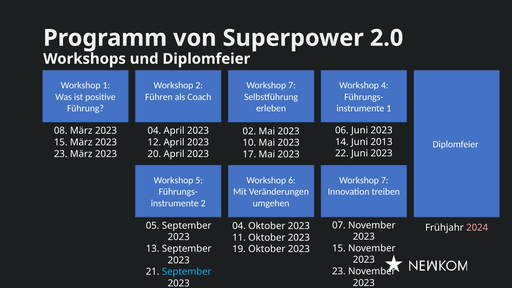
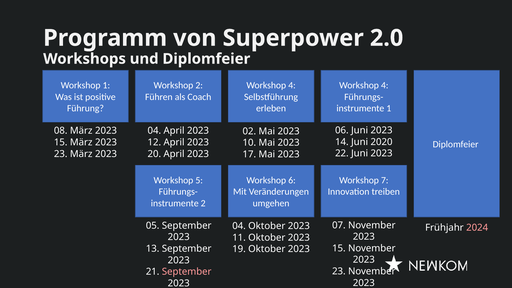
7 at (292, 85): 7 -> 4
2013: 2013 -> 2020
September at (187, 272) colour: light blue -> pink
